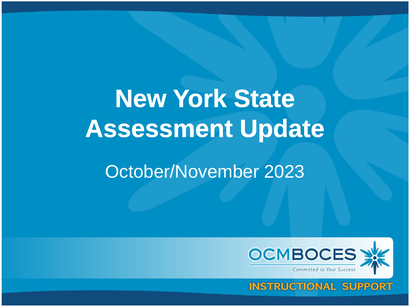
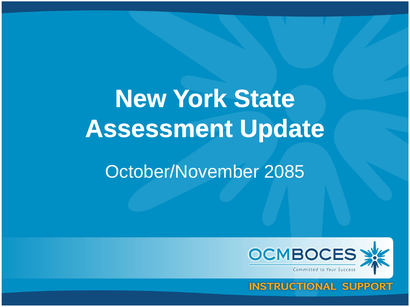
2023: 2023 -> 2085
